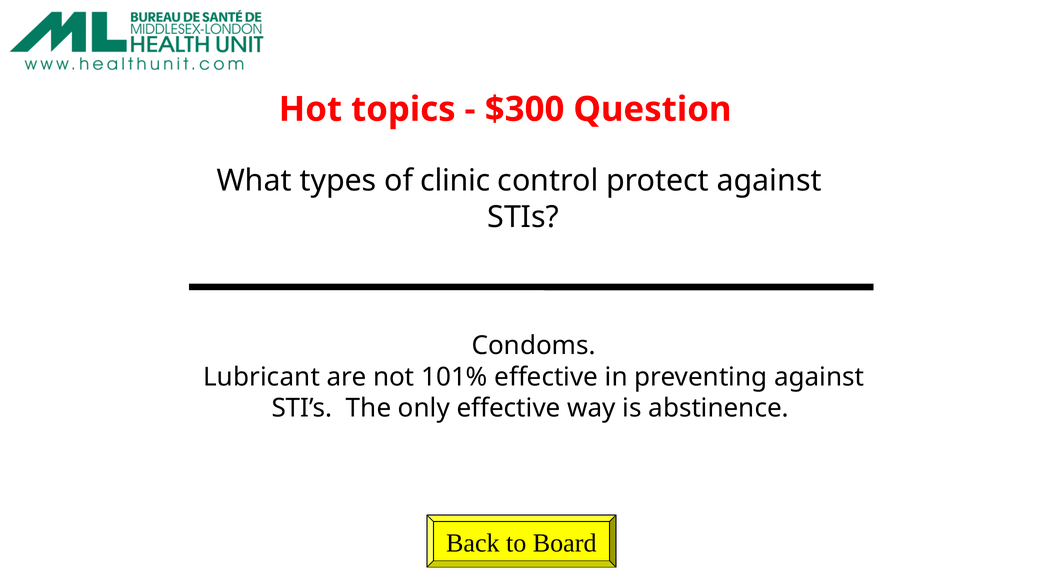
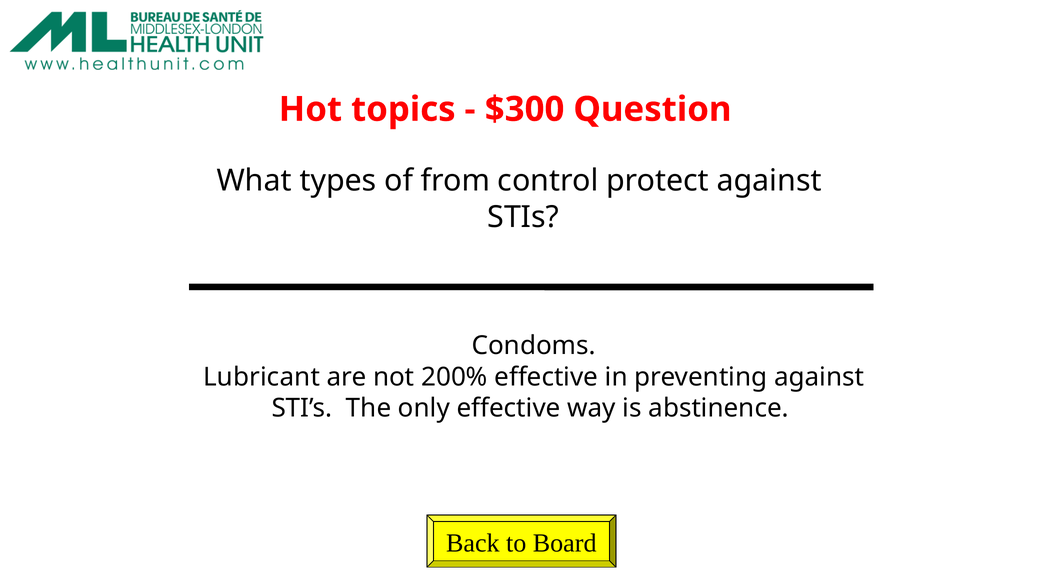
clinic: clinic -> from
101%: 101% -> 200%
